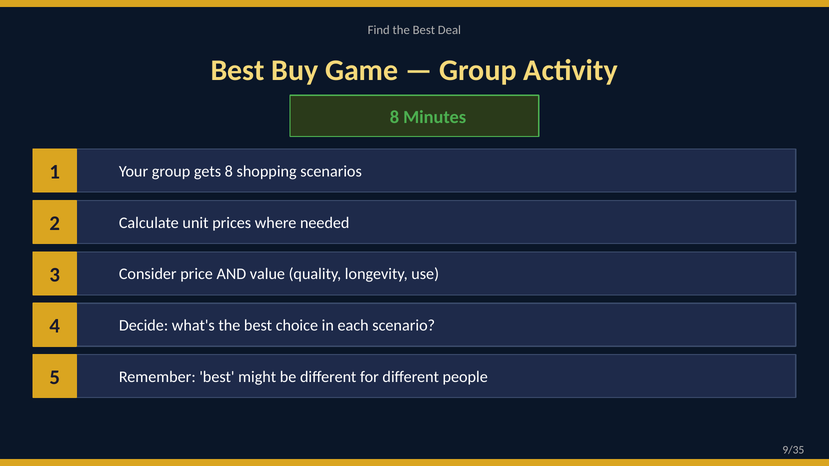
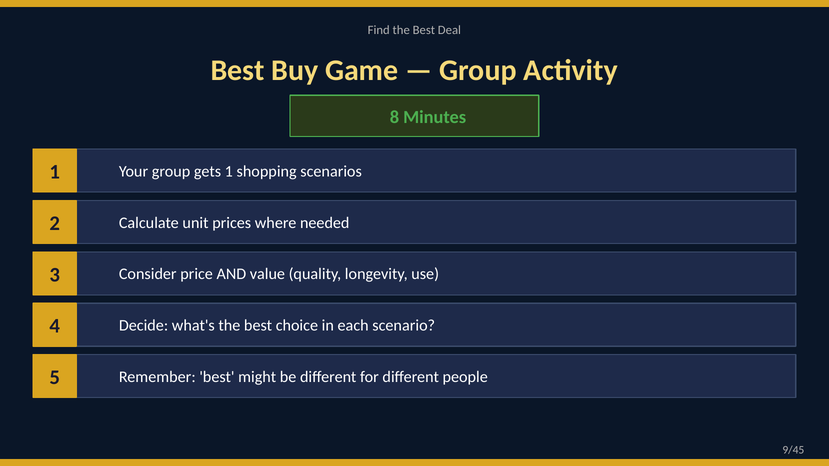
gets 8: 8 -> 1
9/35: 9/35 -> 9/45
